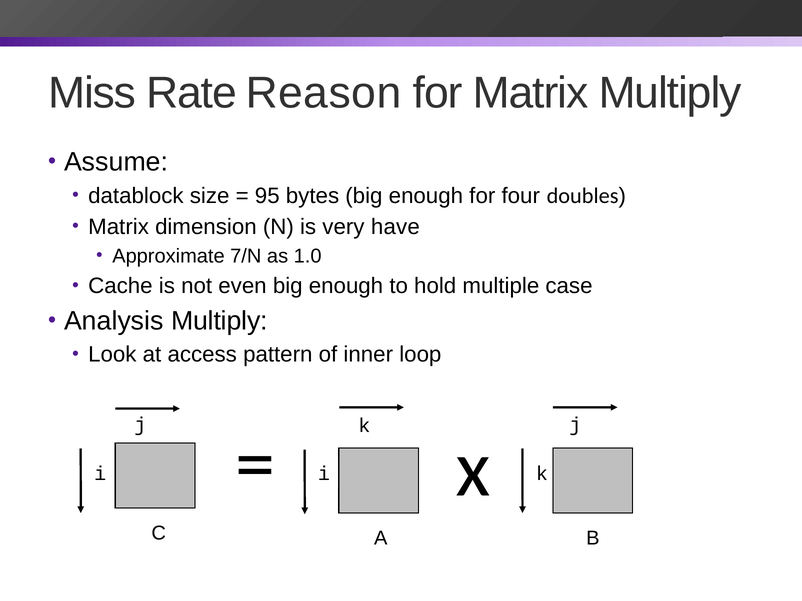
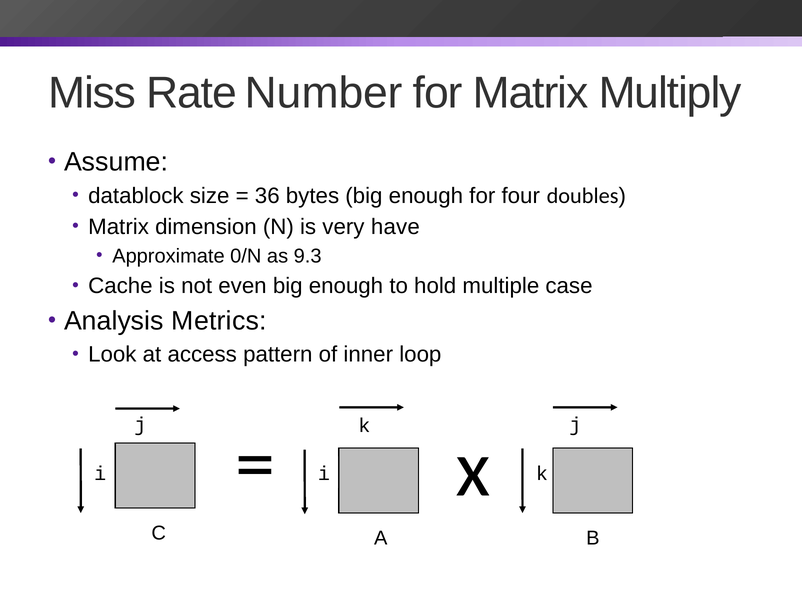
Reason: Reason -> Number
95: 95 -> 36
7/N: 7/N -> 0/N
1.0: 1.0 -> 9.3
Analysis Multiply: Multiply -> Metrics
